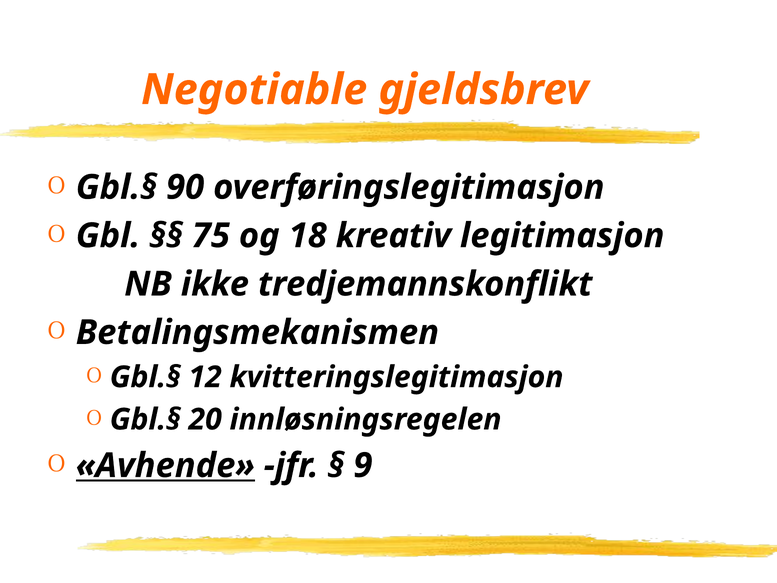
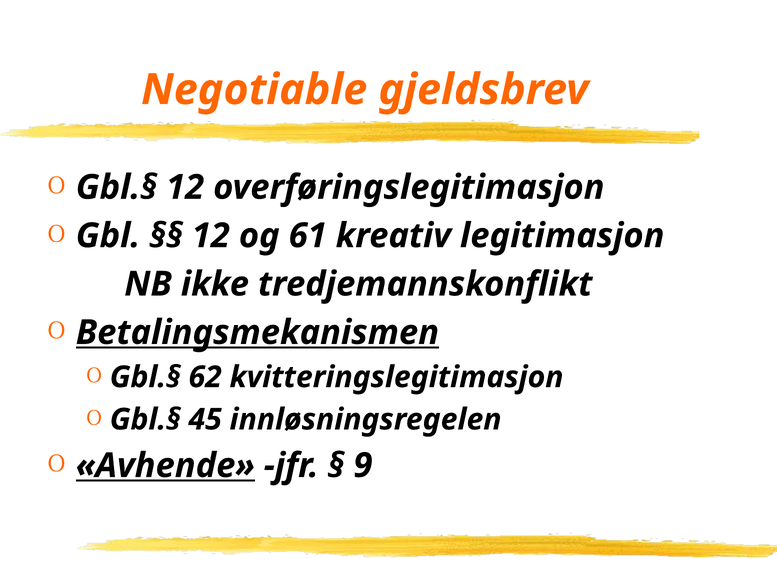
Gbl.§ 90: 90 -> 12
75 at (211, 236): 75 -> 12
18: 18 -> 61
Betalingsmekanismen underline: none -> present
12: 12 -> 62
20: 20 -> 45
